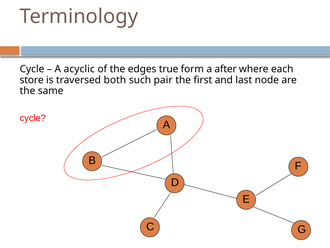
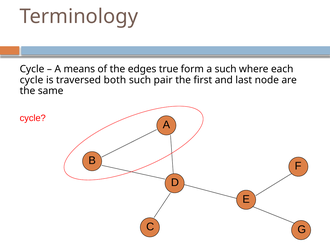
acyclic: acyclic -> means
a after: after -> such
store at (32, 80): store -> cycle
